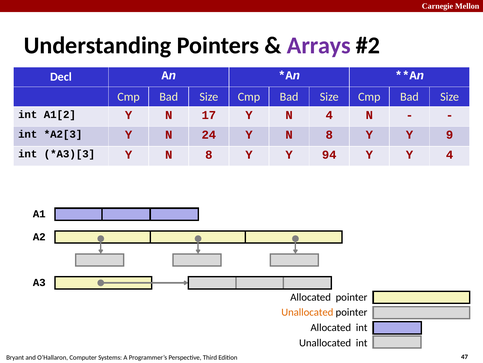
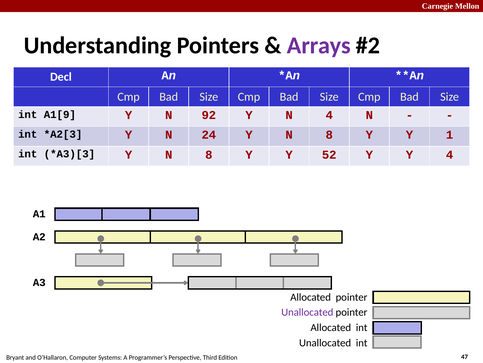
A1[2: A1[2 -> A1[9
17: 17 -> 92
9: 9 -> 1
94: 94 -> 52
Unallocated at (307, 312) colour: orange -> purple
